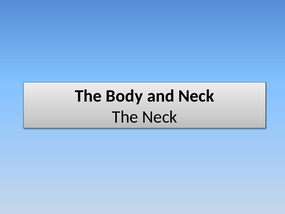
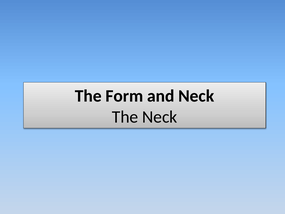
Body: Body -> Form
